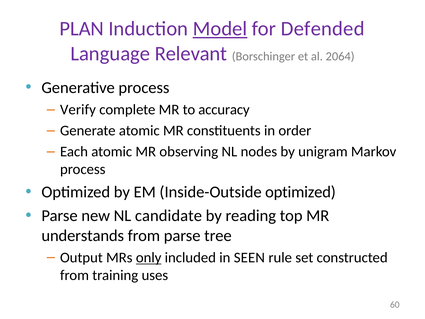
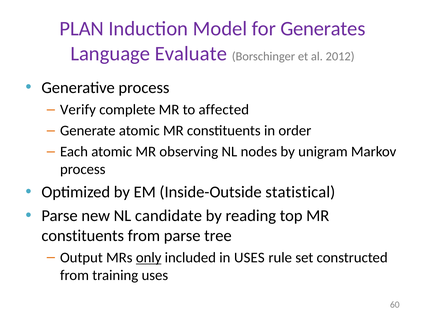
Model underline: present -> none
Defended: Defended -> Generates
Relevant: Relevant -> Evaluate
2064: 2064 -> 2012
accuracy: accuracy -> affected
Inside-Outside optimized: optimized -> statistical
understands at (83, 235): understands -> constituents
in SEEN: SEEN -> USES
